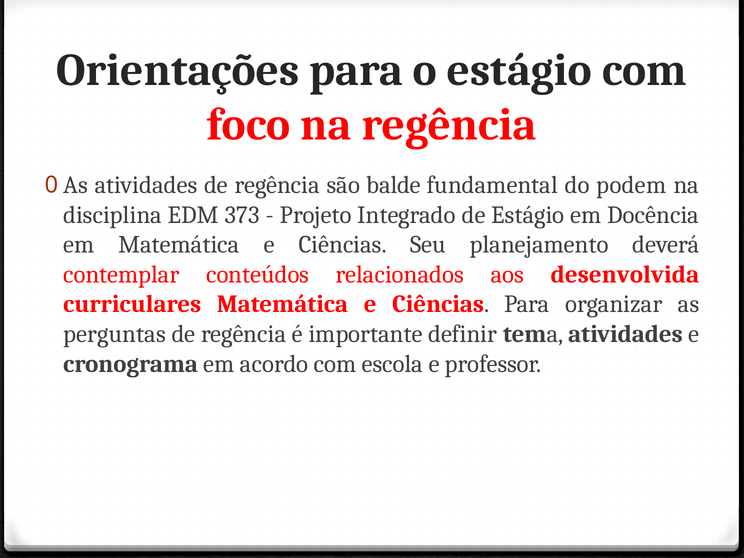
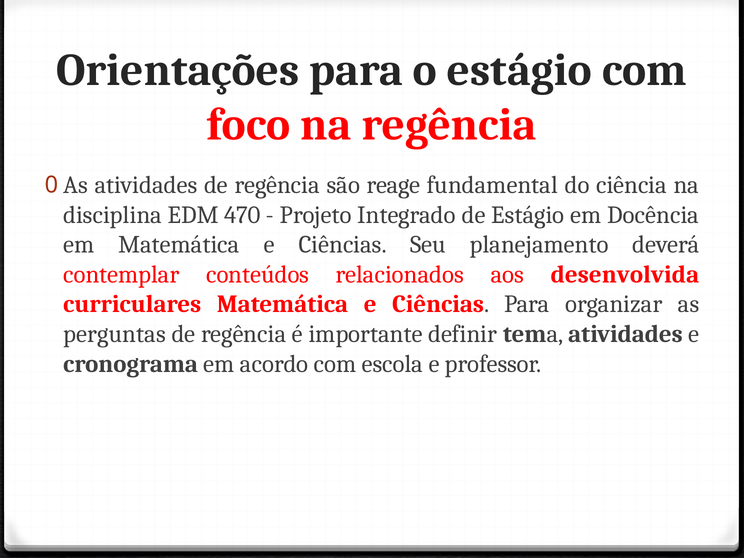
balde: balde -> reage
podem: podem -> ciência
373: 373 -> 470
